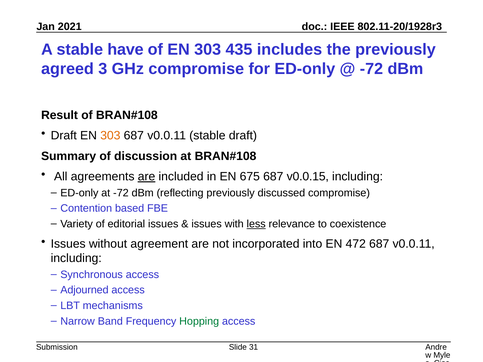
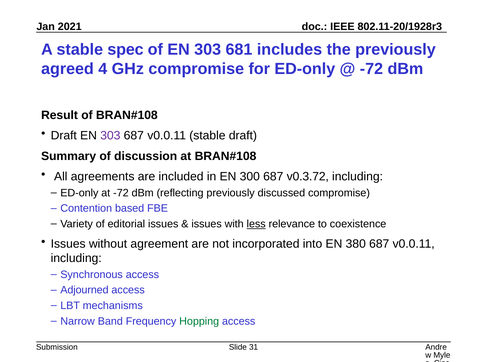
have: have -> spec
435: 435 -> 681
3: 3 -> 4
303 at (110, 136) colour: orange -> purple
are at (147, 177) underline: present -> none
675: 675 -> 300
v0.0.15: v0.0.15 -> v0.3.72
472: 472 -> 380
